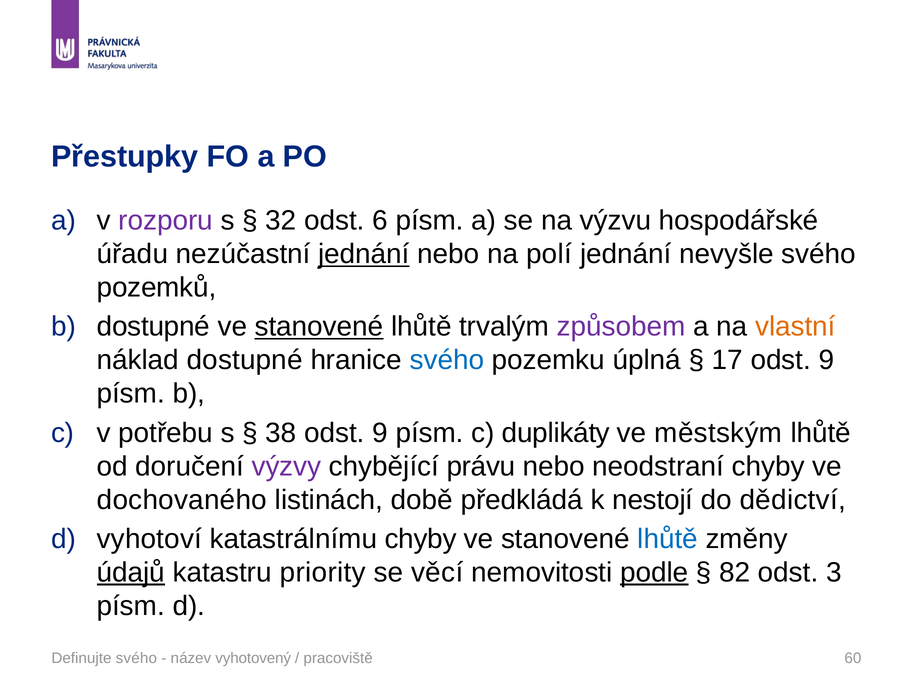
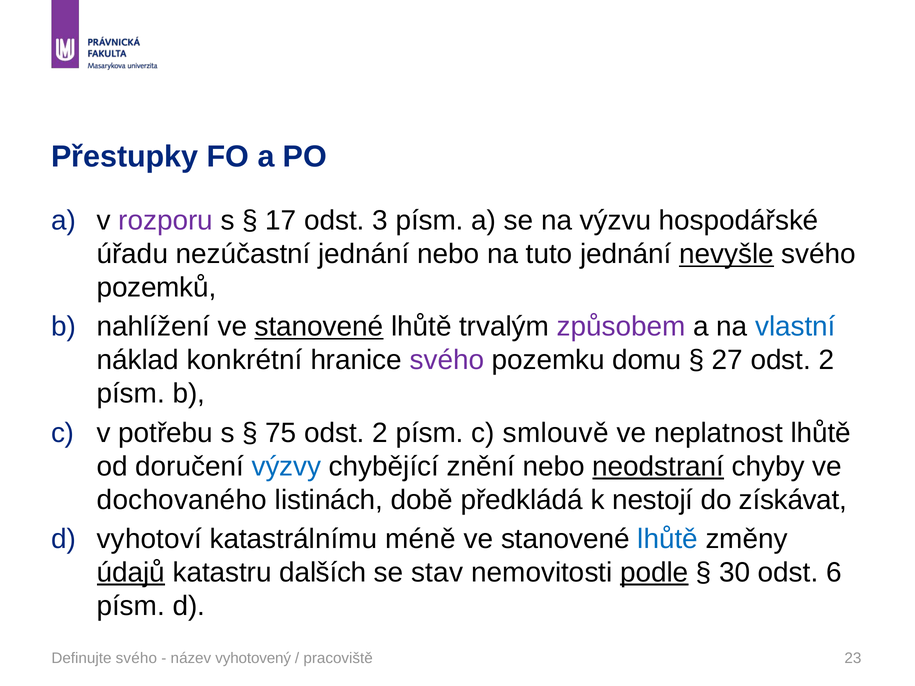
32: 32 -> 17
6: 6 -> 3
jednání at (364, 254) underline: present -> none
polí: polí -> tuto
nevyšle underline: none -> present
b dostupné: dostupné -> nahlížení
vlastní colour: orange -> blue
náklad dostupné: dostupné -> konkrétní
svého at (447, 360) colour: blue -> purple
úplná: úplná -> domu
17: 17 -> 27
9 at (826, 360): 9 -> 2
38: 38 -> 75
9 at (380, 433): 9 -> 2
duplikáty: duplikáty -> smlouvě
městským: městským -> neplatnost
výzvy colour: purple -> blue
právu: právu -> znění
neodstraní underline: none -> present
dědictví: dědictví -> získávat
katastrálnímu chyby: chyby -> méně
priority: priority -> dalších
věcí: věcí -> stav
82: 82 -> 30
3: 3 -> 6
60: 60 -> 23
